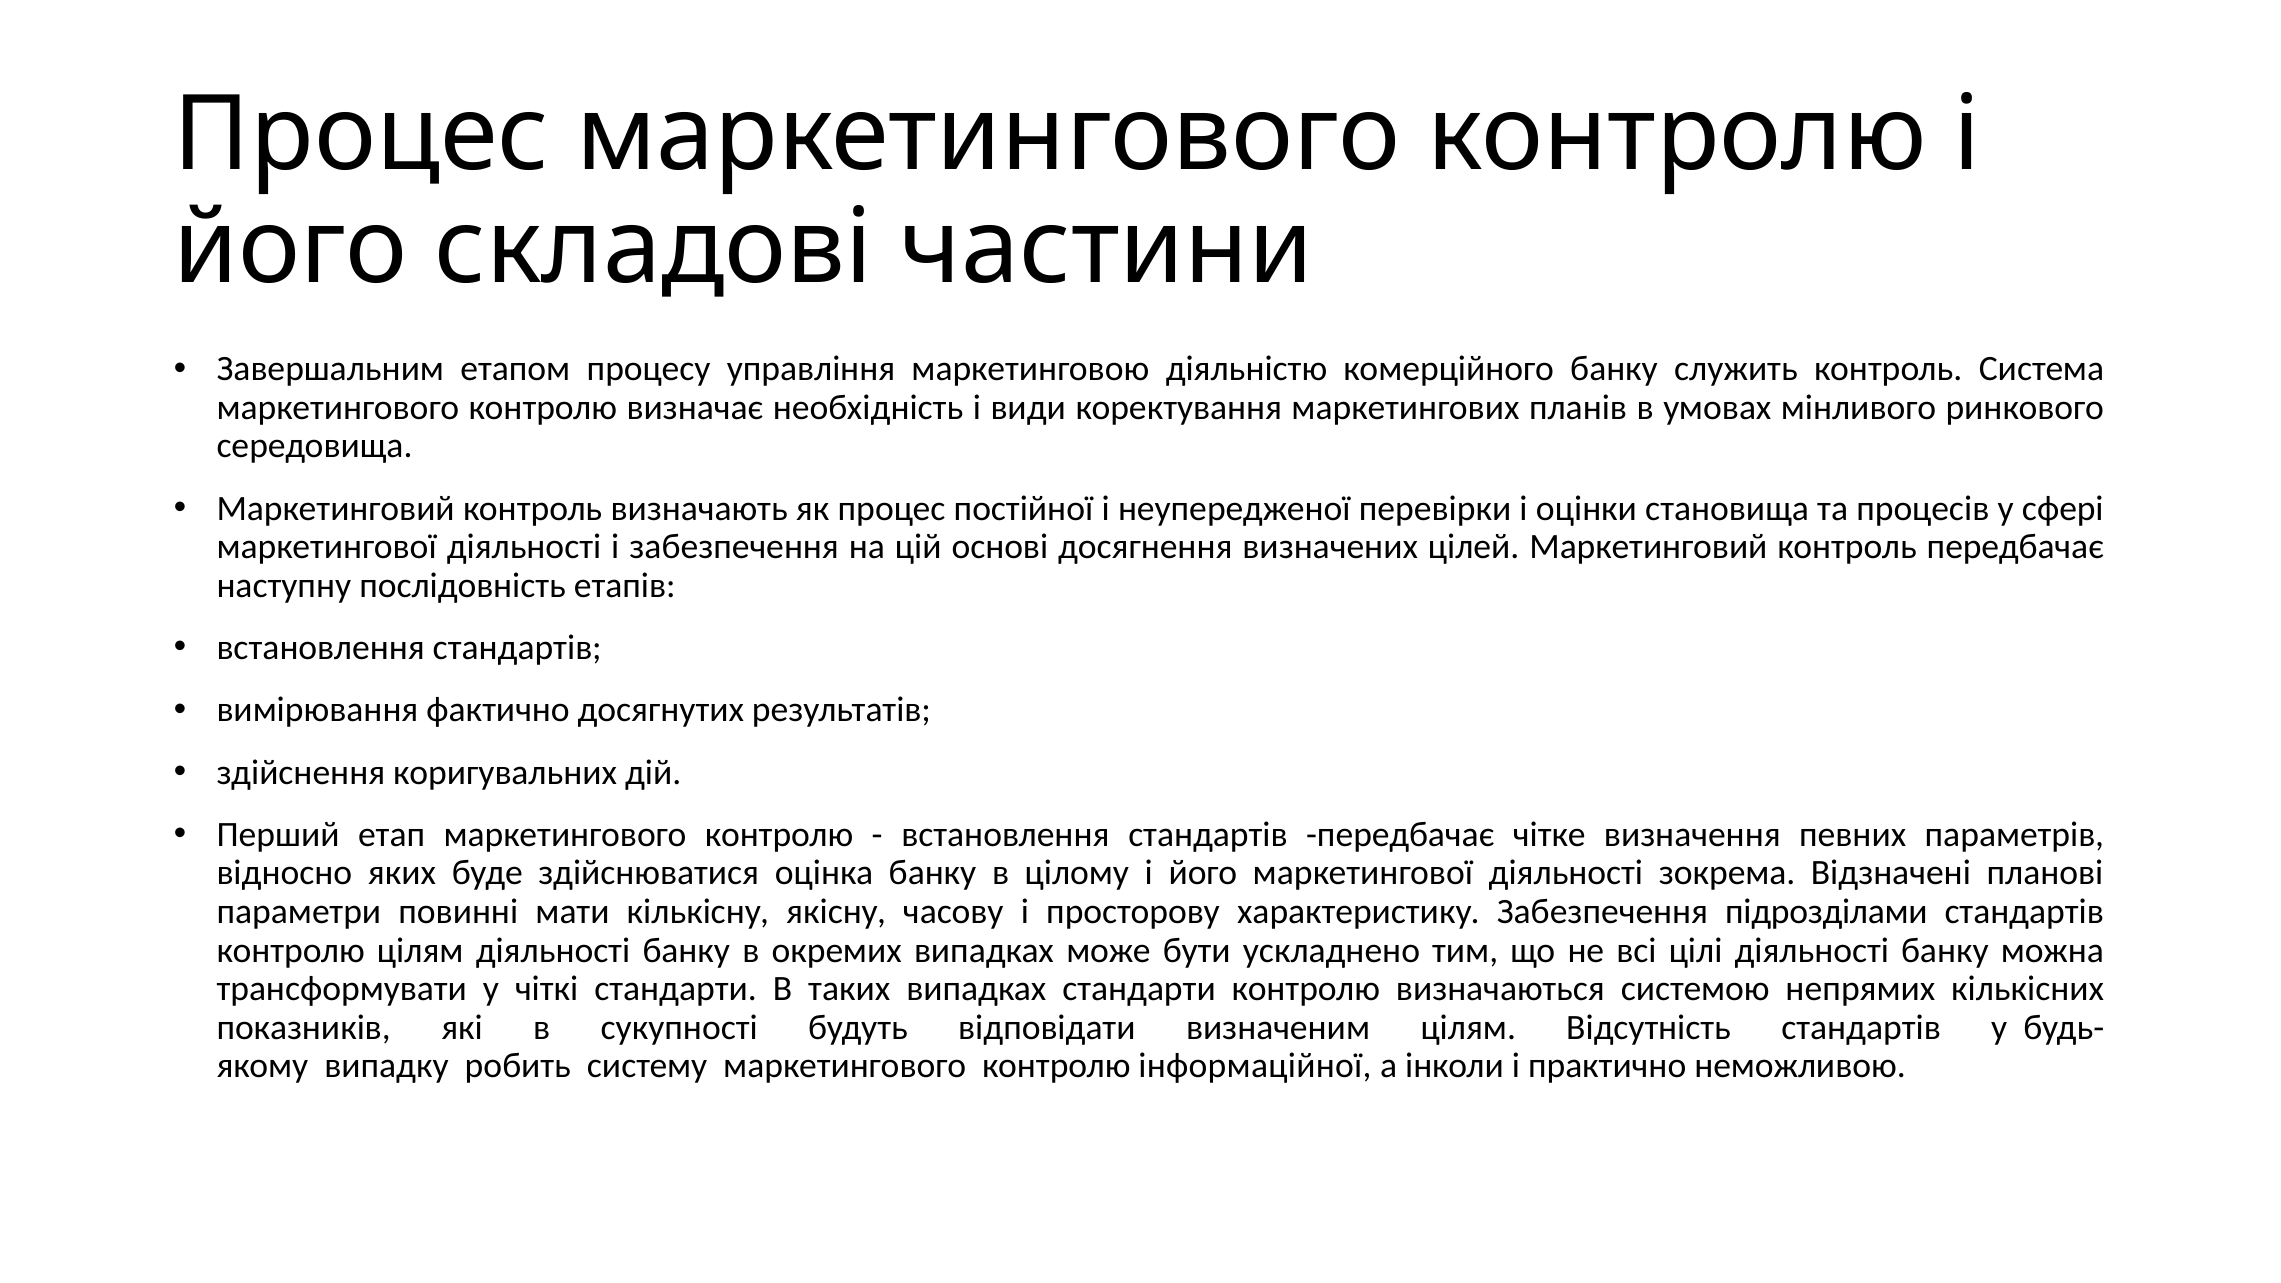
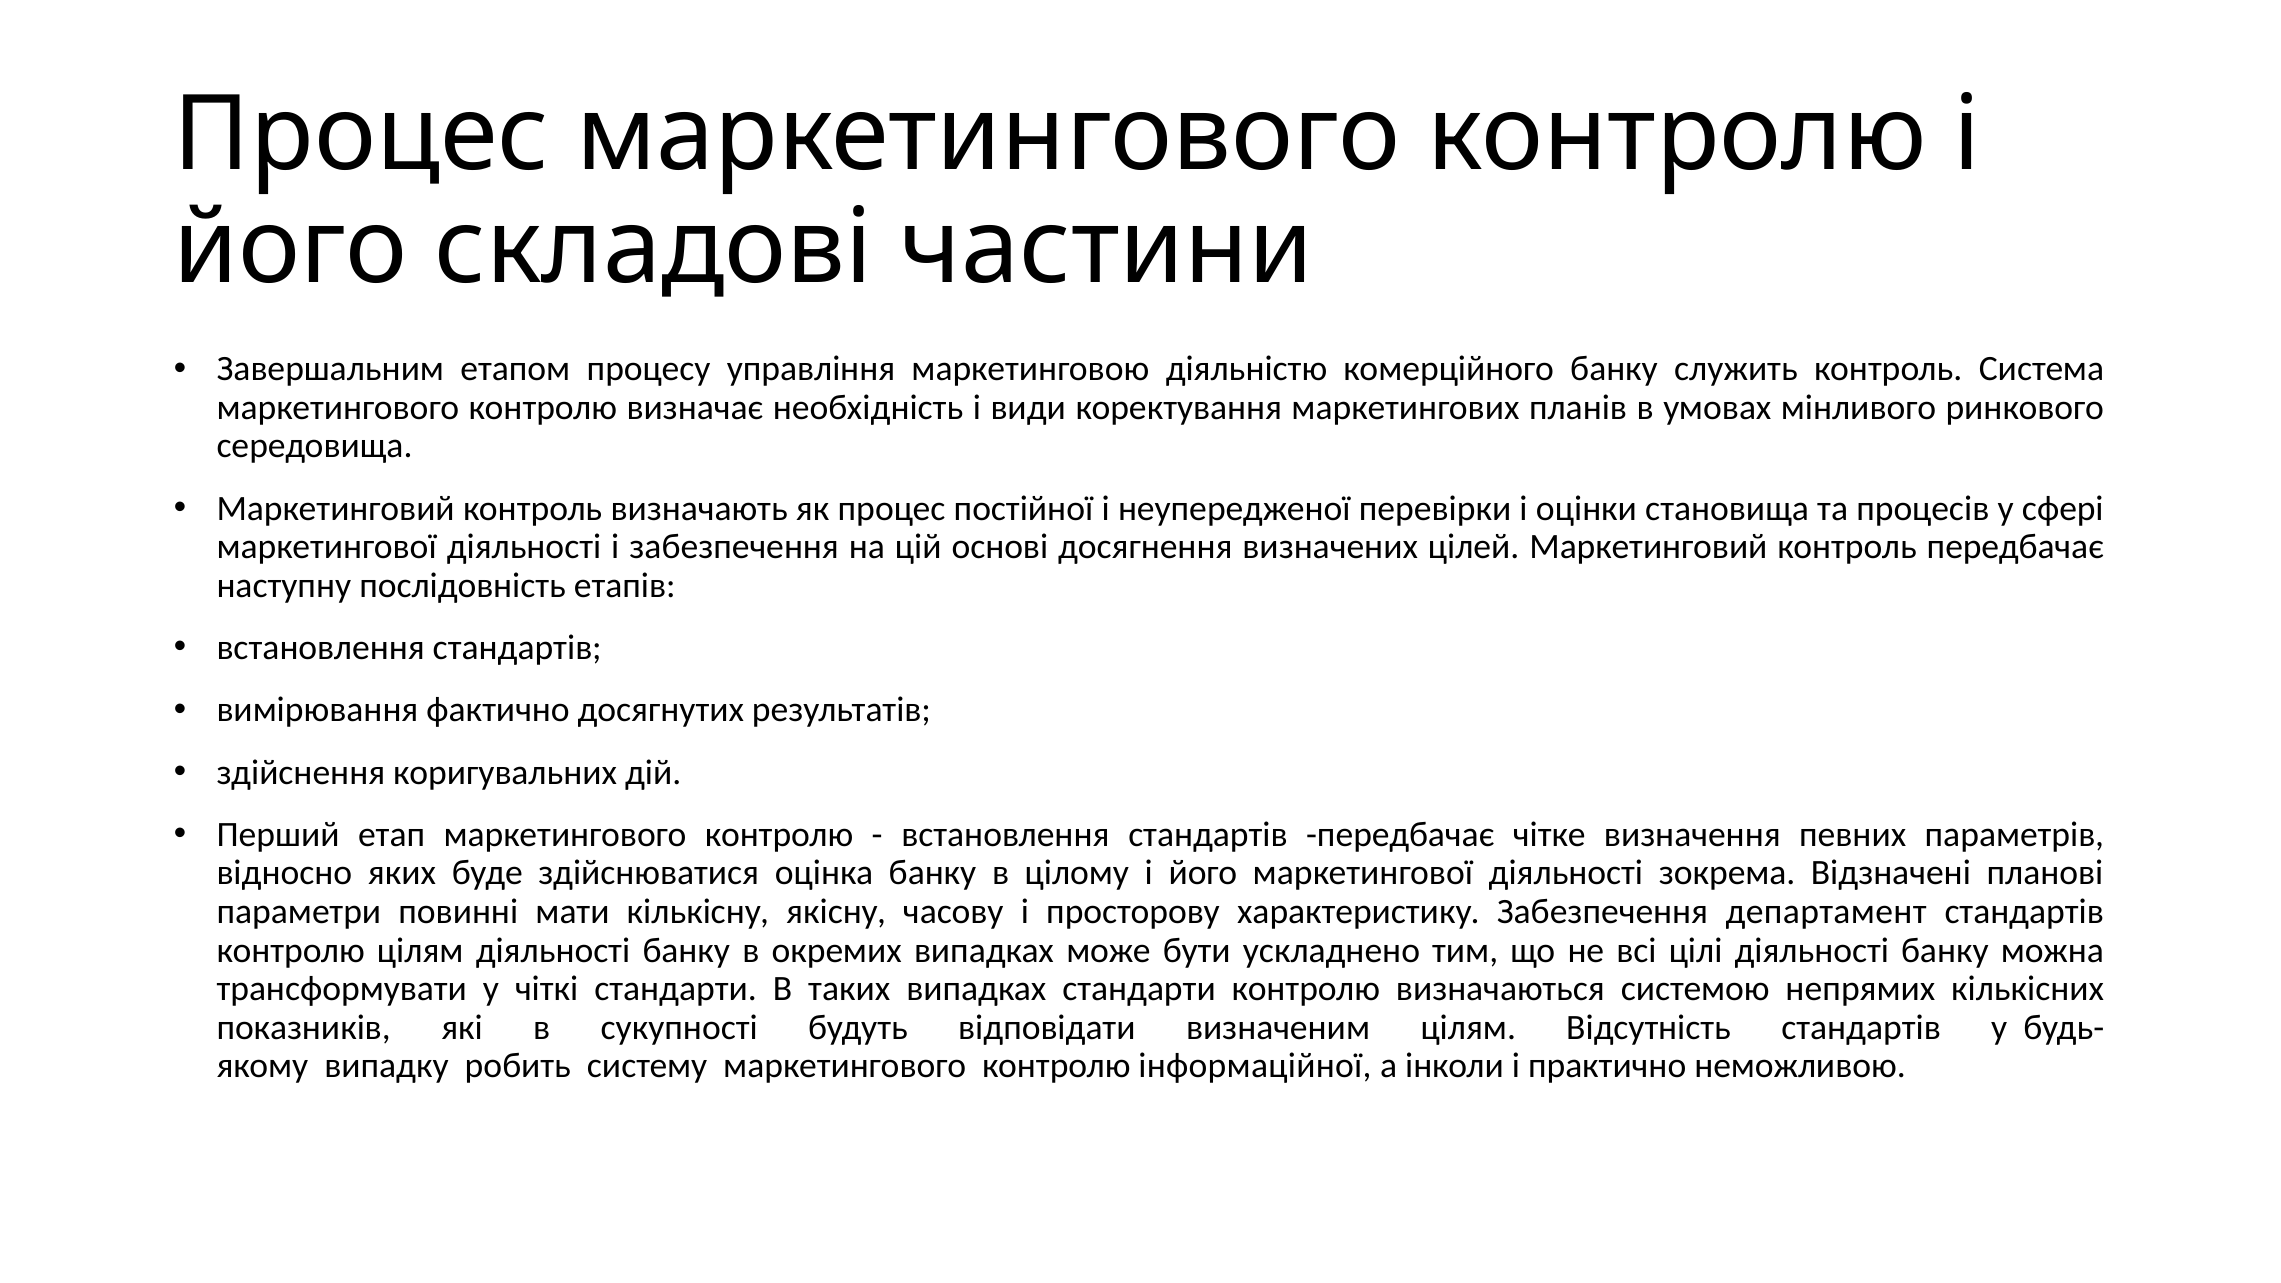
підрозділами: підрозділами -> департамент
